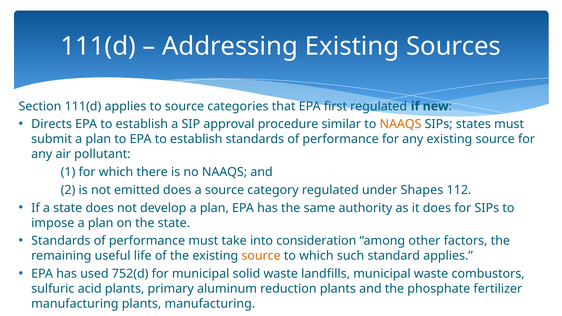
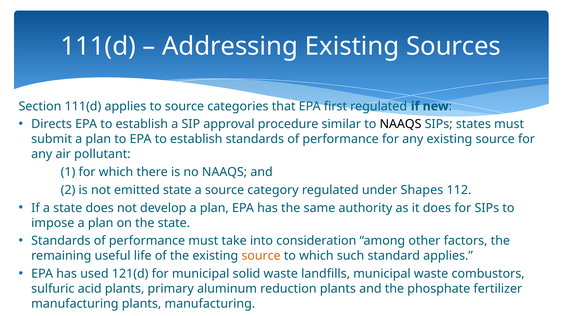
NAAQS at (401, 124) colour: orange -> black
emitted does: does -> state
752(d: 752(d -> 121(d
